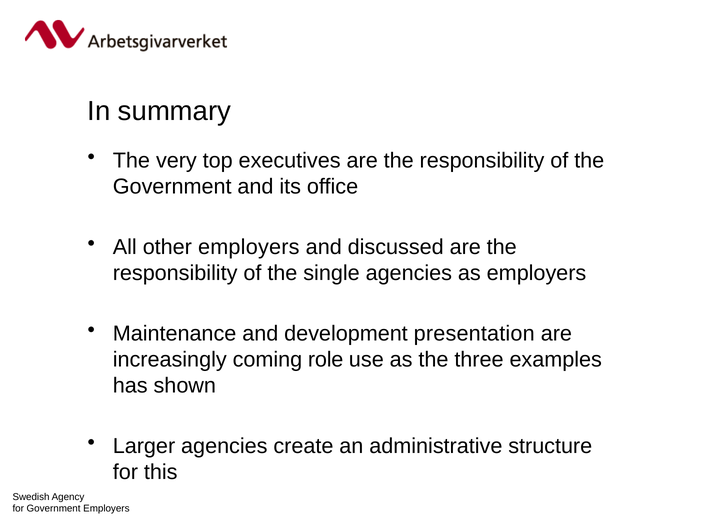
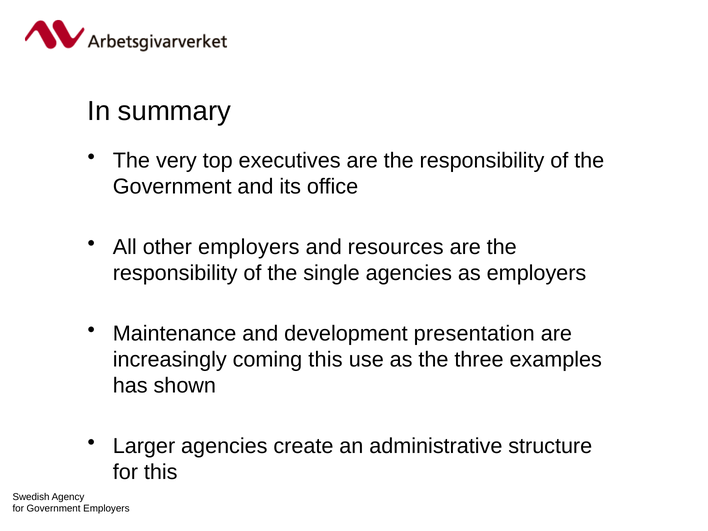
discussed: discussed -> resources
coming role: role -> this
